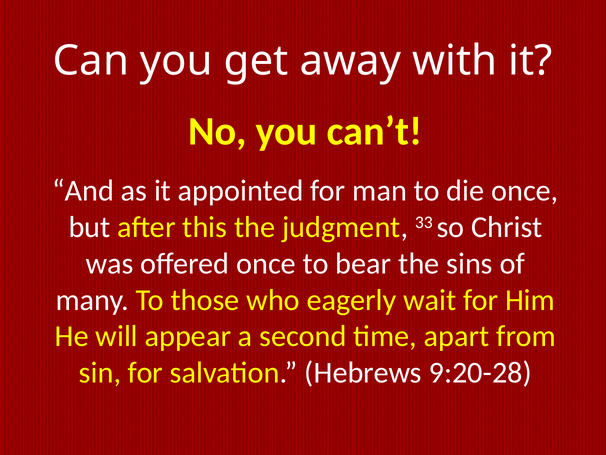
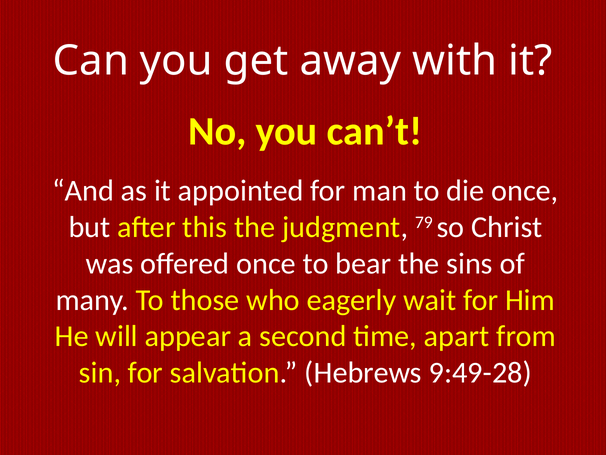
33: 33 -> 79
9:20-28: 9:20-28 -> 9:49-28
